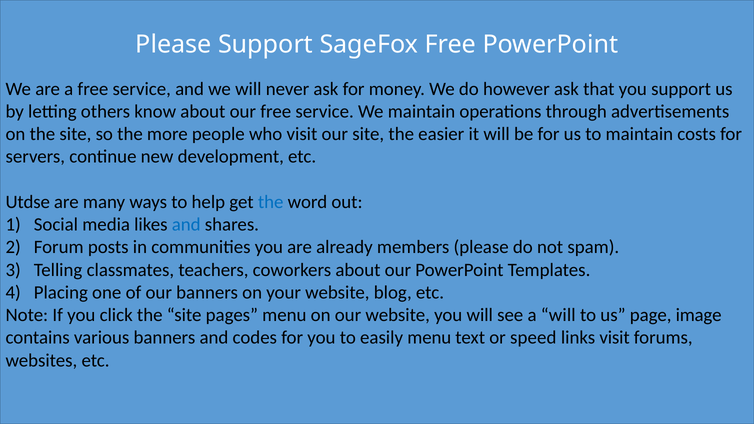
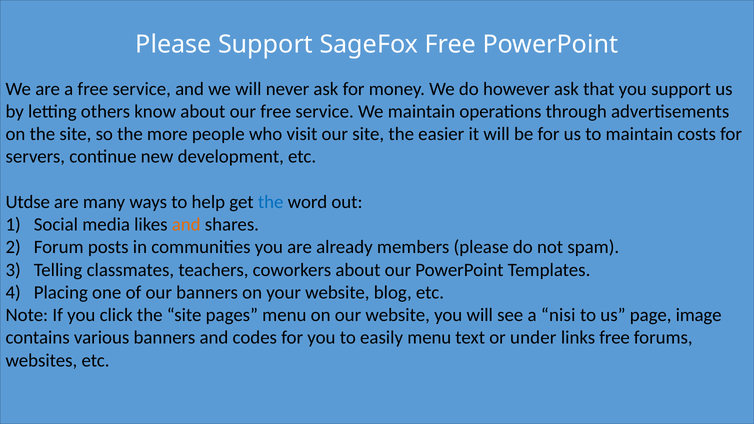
and at (186, 225) colour: blue -> orange
a will: will -> nisi
speed: speed -> under
links visit: visit -> free
